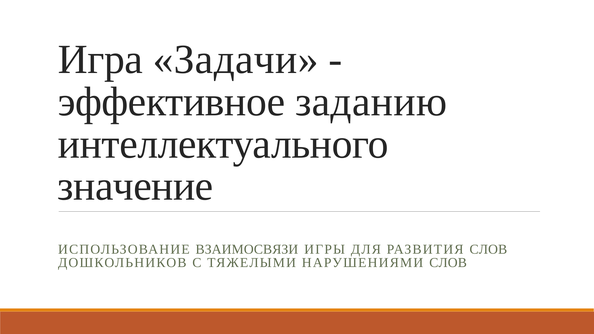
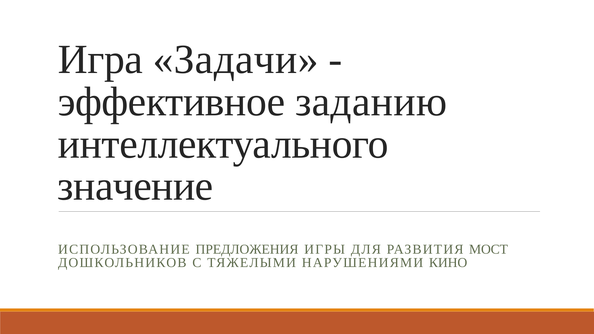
ВЗАИМОСВЯЗИ: ВЗАИМОСВЯЗИ -> ПРЕДЛОЖЕНИЯ
РАЗВИТИЯ СЛОВ: СЛОВ -> МОСТ
НАРУШЕНИЯМИ СЛОВ: СЛОВ -> КИНО
